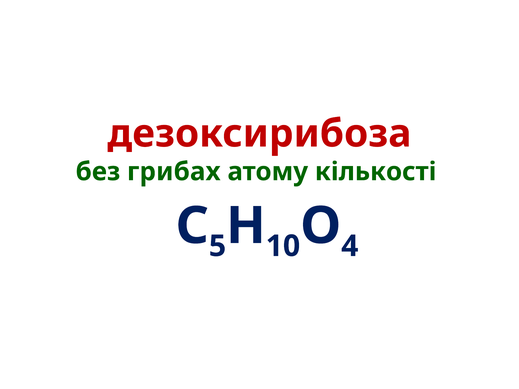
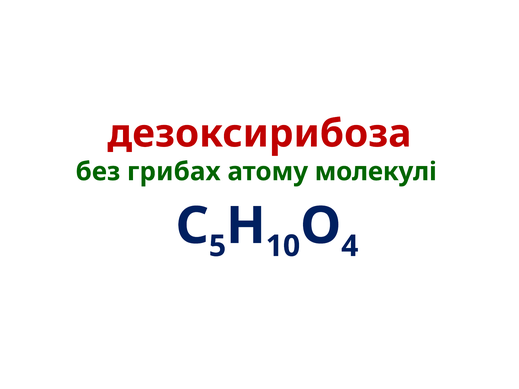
кількості: кількості -> молекулі
